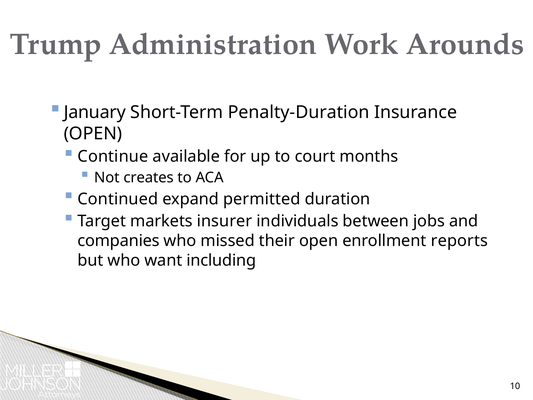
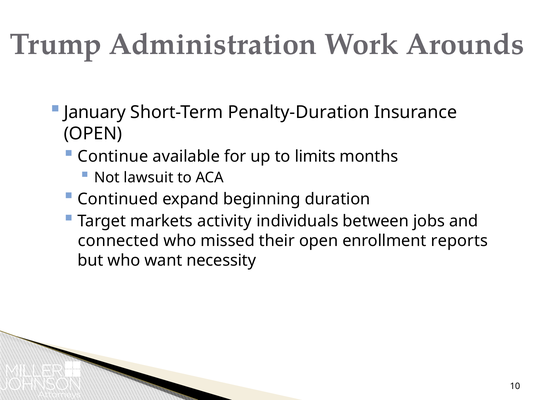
court: court -> limits
creates: creates -> lawsuit
permitted: permitted -> beginning
insurer: insurer -> activity
companies: companies -> connected
including: including -> necessity
